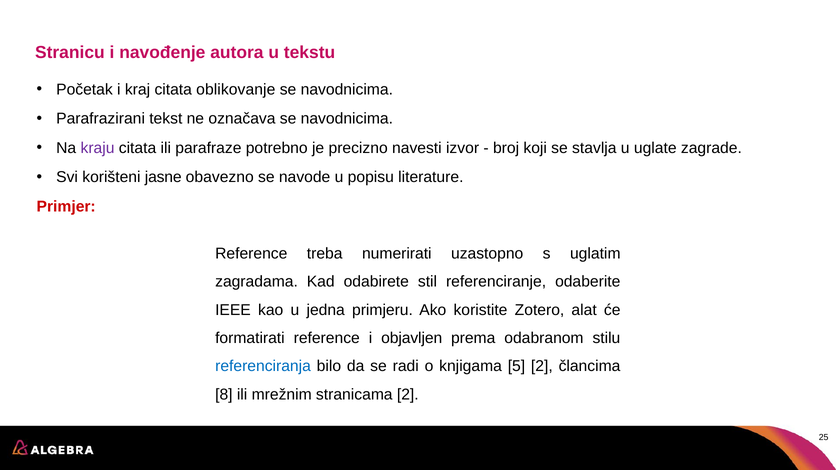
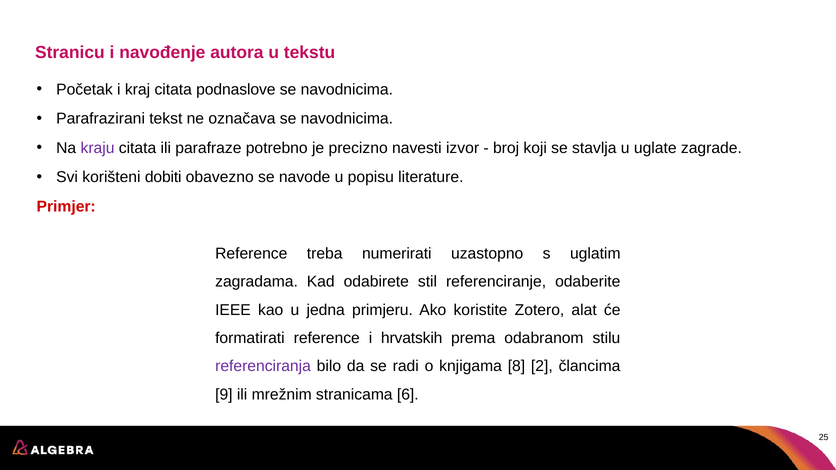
oblikovanje: oblikovanje -> podnaslove
jasne: jasne -> dobiti
objavljen: objavljen -> hrvatskih
referenciranja colour: blue -> purple
5: 5 -> 8
8: 8 -> 9
stranicama 2: 2 -> 6
